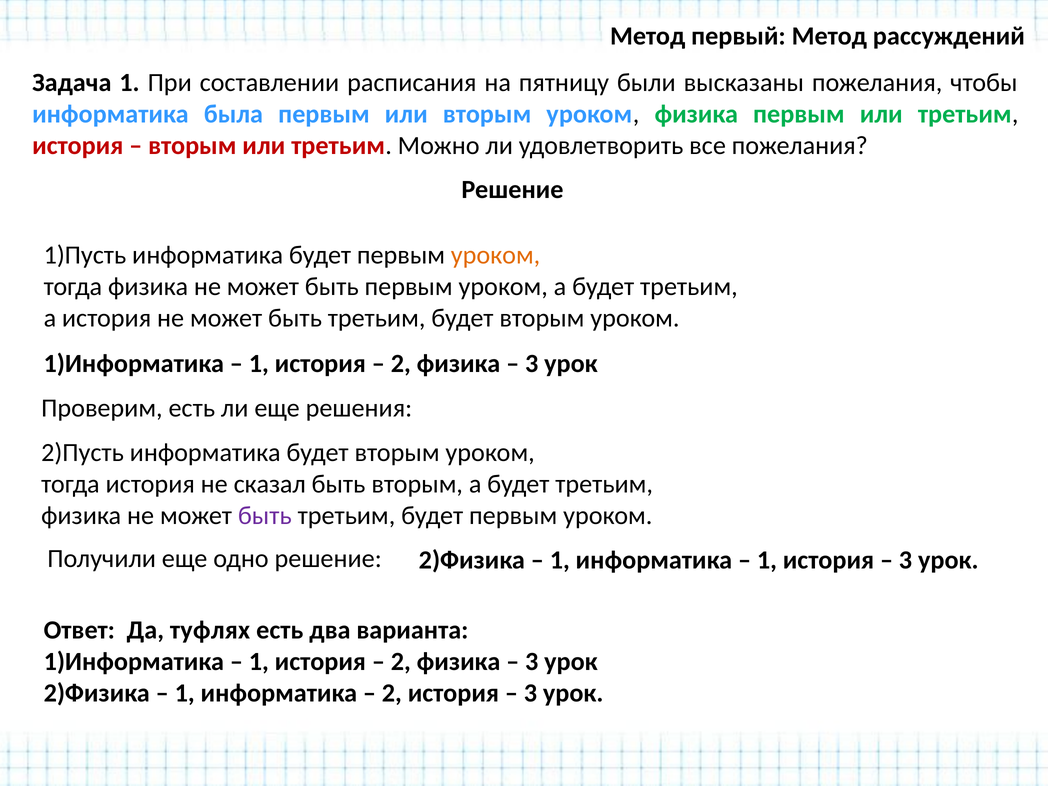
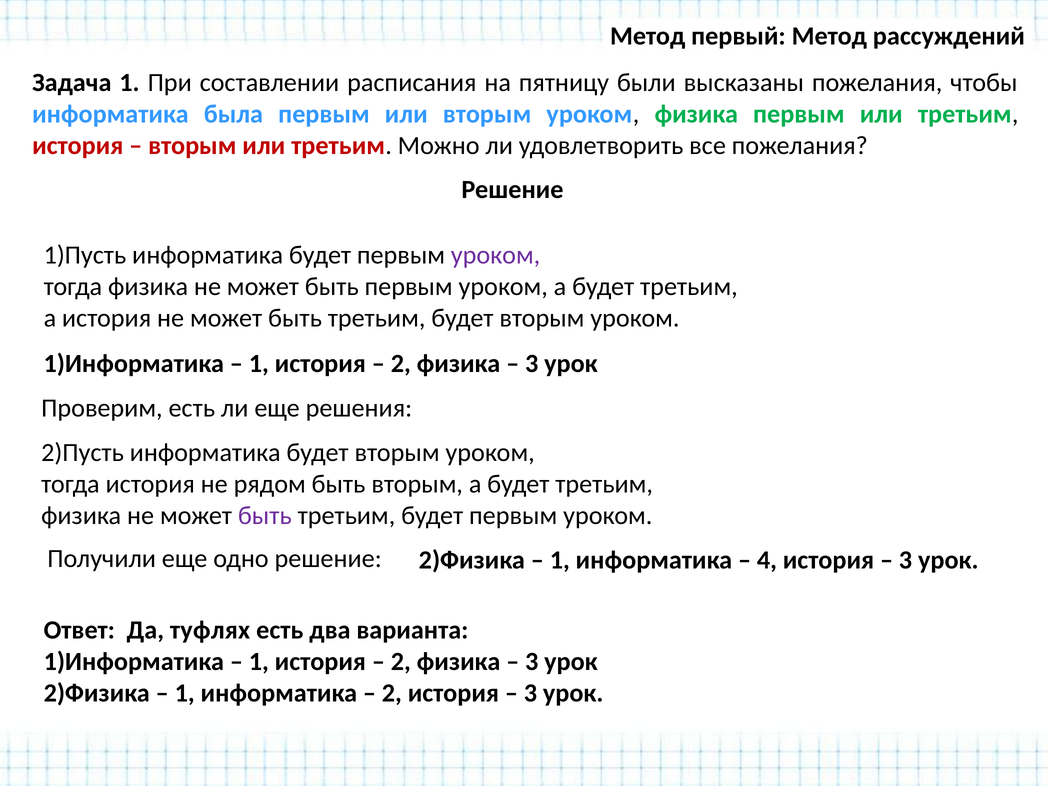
уроком at (496, 255) colour: orange -> purple
сказал: сказал -> рядом
1 at (767, 560): 1 -> 4
